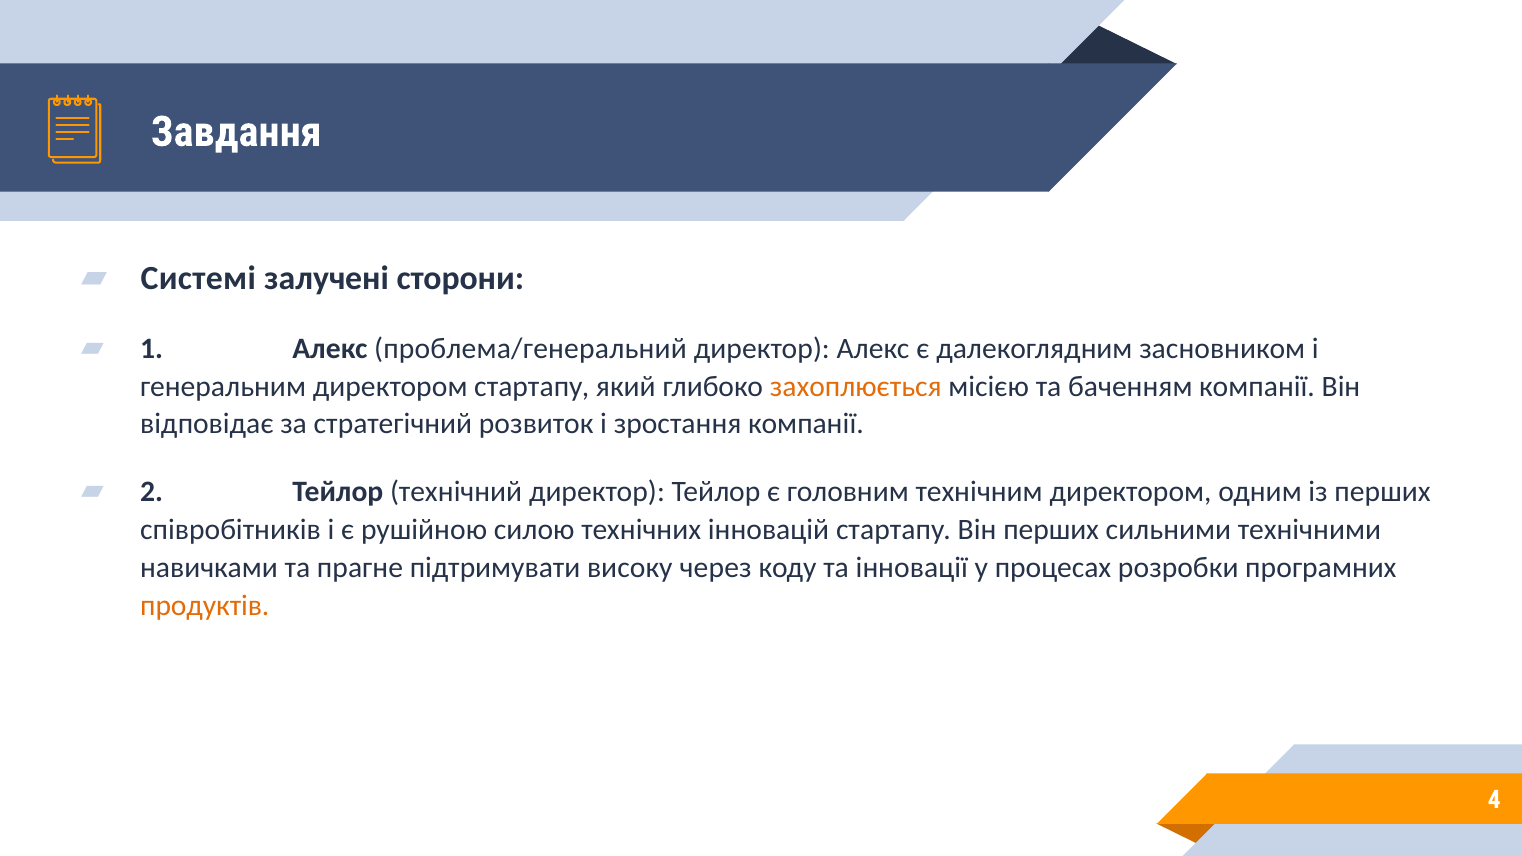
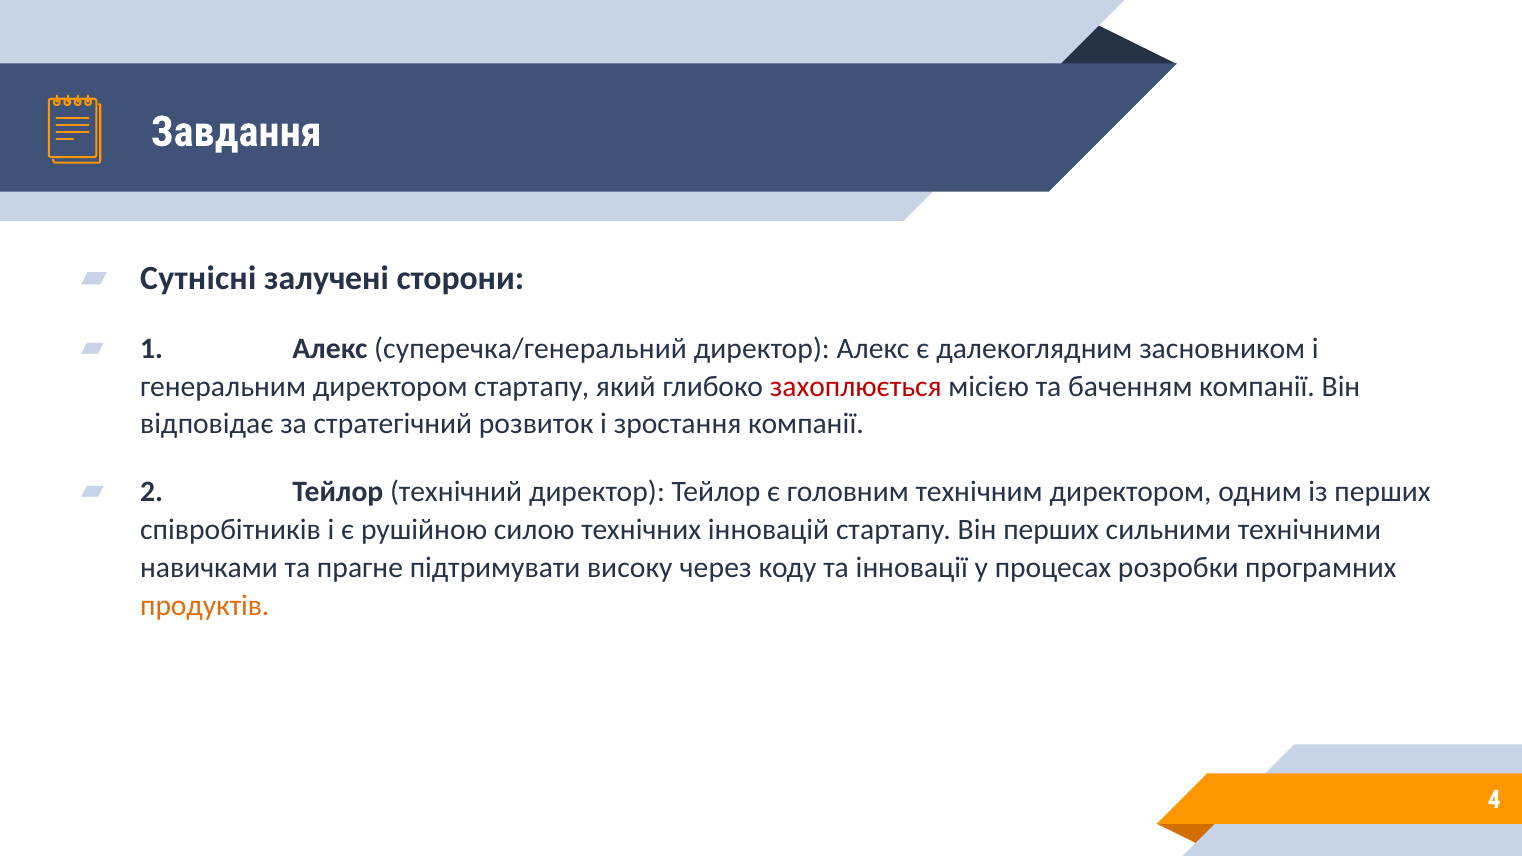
Системі: Системі -> Сутнісні
проблема/генеральний: проблема/генеральний -> суперечка/генеральний
захоплюється colour: orange -> red
